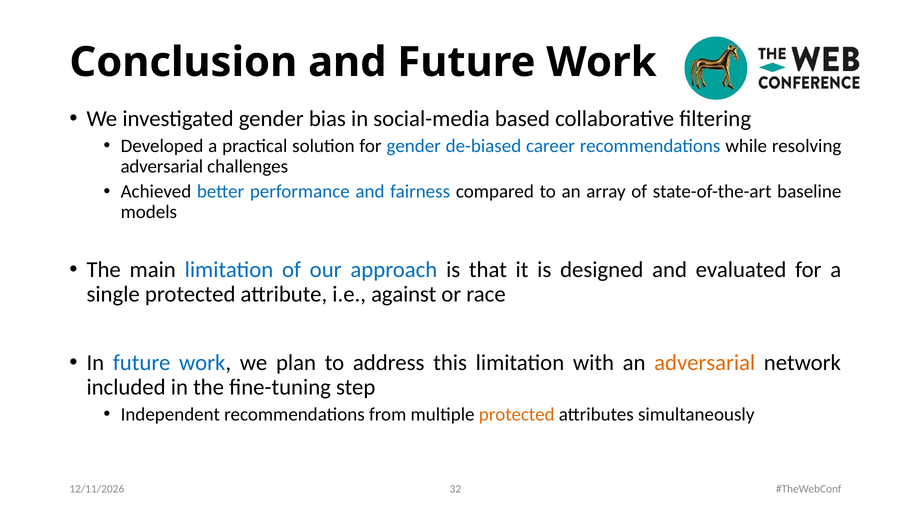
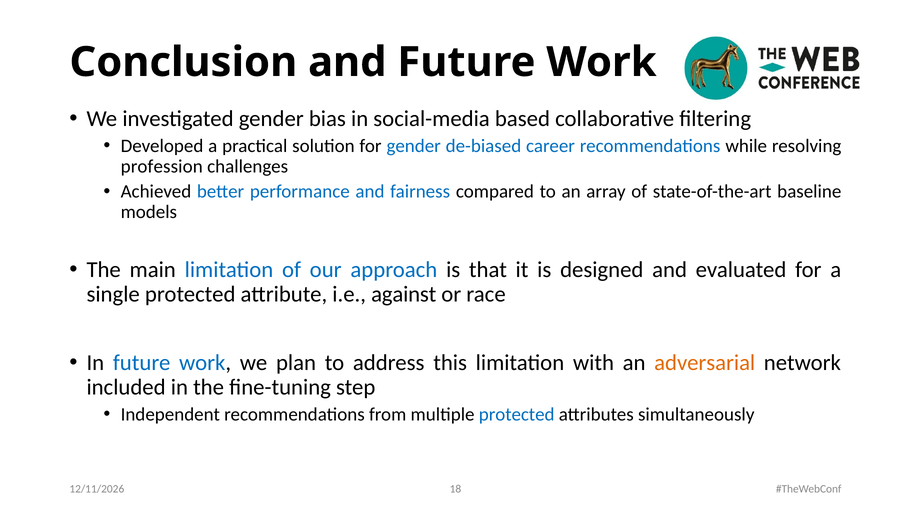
adversarial at (162, 166): adversarial -> profession
protected at (517, 415) colour: orange -> blue
32: 32 -> 18
